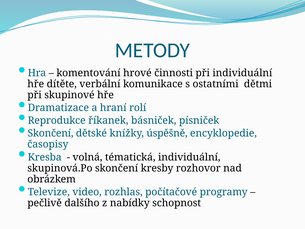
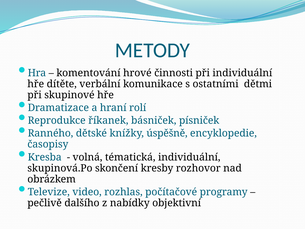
Skončení at (51, 133): Skončení -> Ranného
schopnost: schopnost -> objektivní
